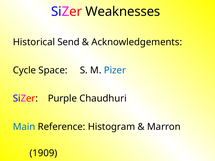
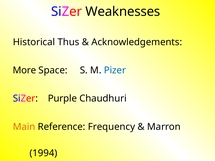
Send: Send -> Thus
Cycle: Cycle -> More
Main colour: blue -> orange
Histogram: Histogram -> Frequency
1909: 1909 -> 1994
